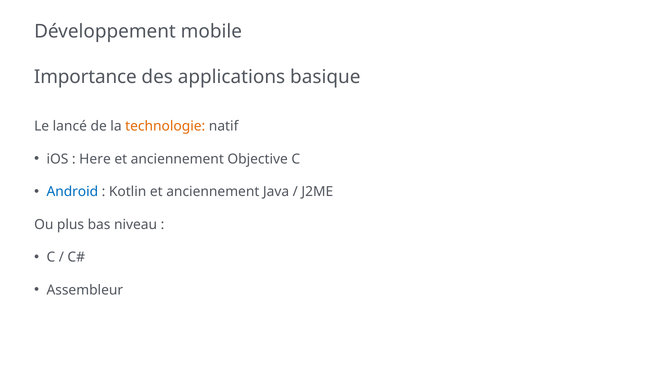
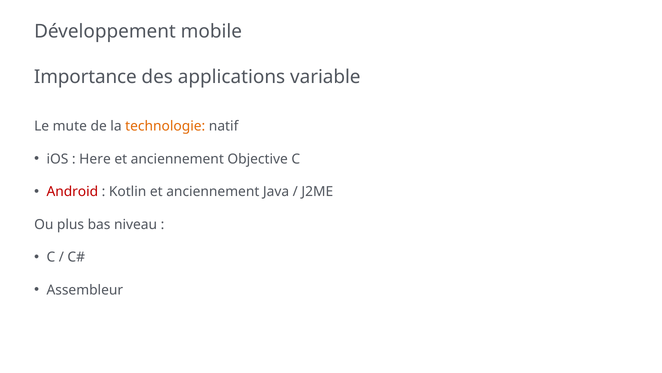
basique: basique -> variable
lancé: lancé -> mute
Android colour: blue -> red
